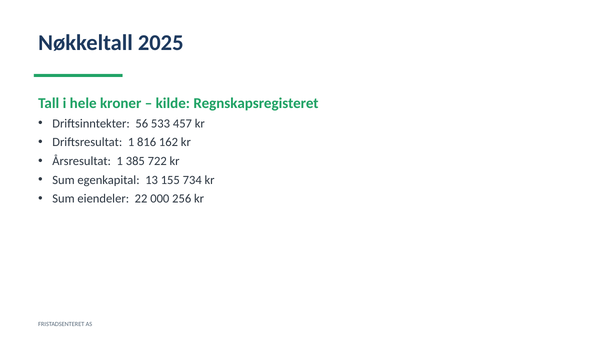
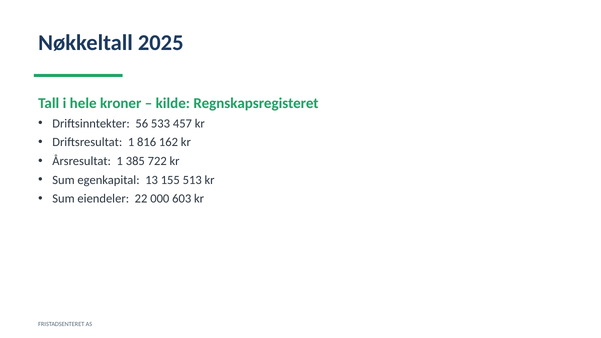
734: 734 -> 513
256: 256 -> 603
